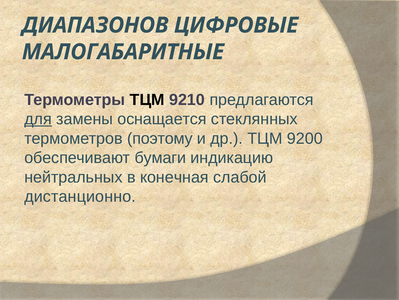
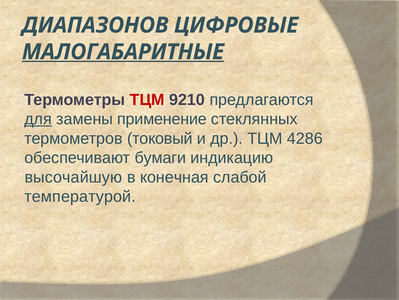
МАЛОГАБАРИТНЫЕ underline: none -> present
ТЦМ at (147, 100) colour: black -> red
оснащается: оснащается -> применение
поэтому: поэтому -> токовый
9200: 9200 -> 4286
нейтральных: нейтральных -> высочайшую
дистанционно: дистанционно -> температурой
